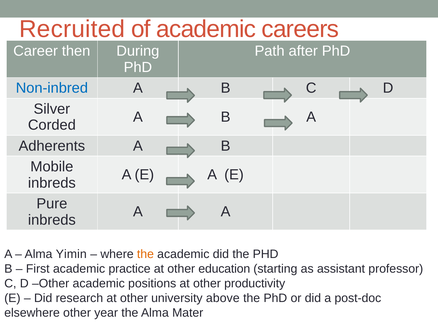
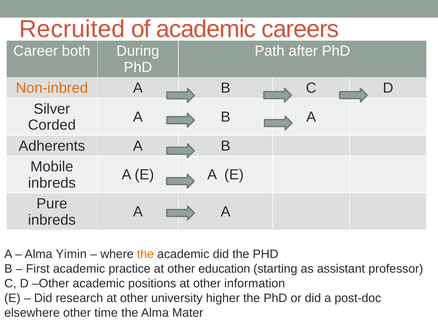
then: then -> both
Non-inbred colour: blue -> orange
productivity: productivity -> information
above: above -> higher
year: year -> time
